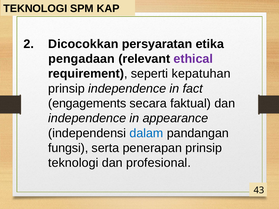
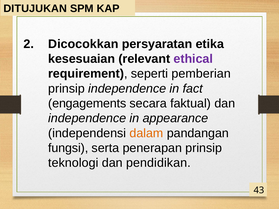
TEKNOLOGI at (35, 9): TEKNOLOGI -> DITUJUKAN
pengadaan: pengadaan -> kesesuaian
kepatuhan: kepatuhan -> pemberian
dalam colour: blue -> orange
profesional: profesional -> pendidikan
